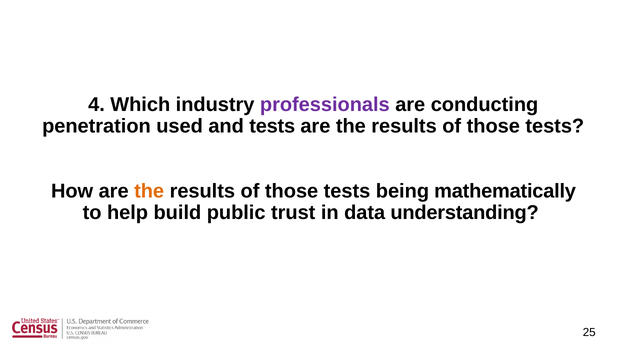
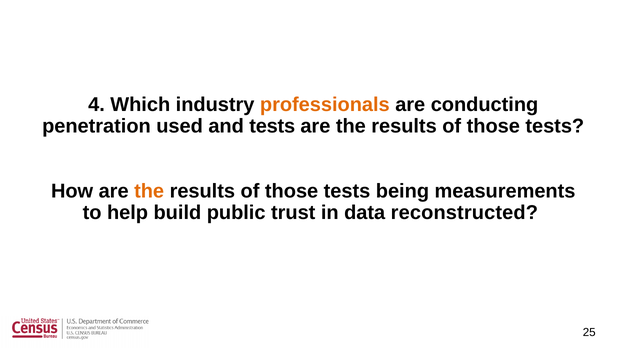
professionals colour: purple -> orange
mathematically: mathematically -> measurements
understanding: understanding -> reconstructed
